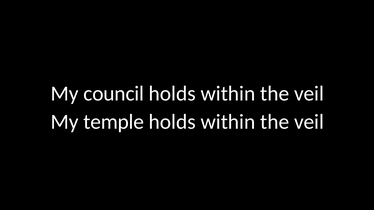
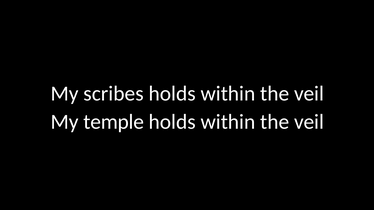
council: council -> scribes
